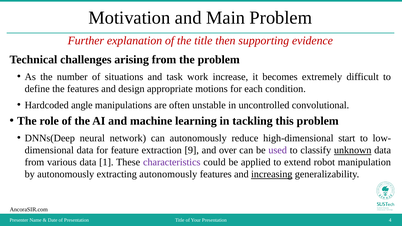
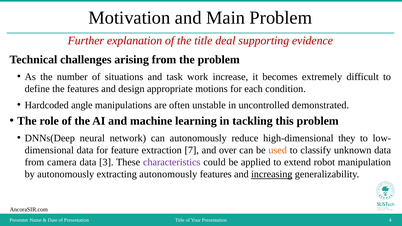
then: then -> deal
convolutional: convolutional -> demonstrated
start: start -> they
9: 9 -> 7
used colour: purple -> orange
unknown underline: present -> none
various: various -> camera
1: 1 -> 3
